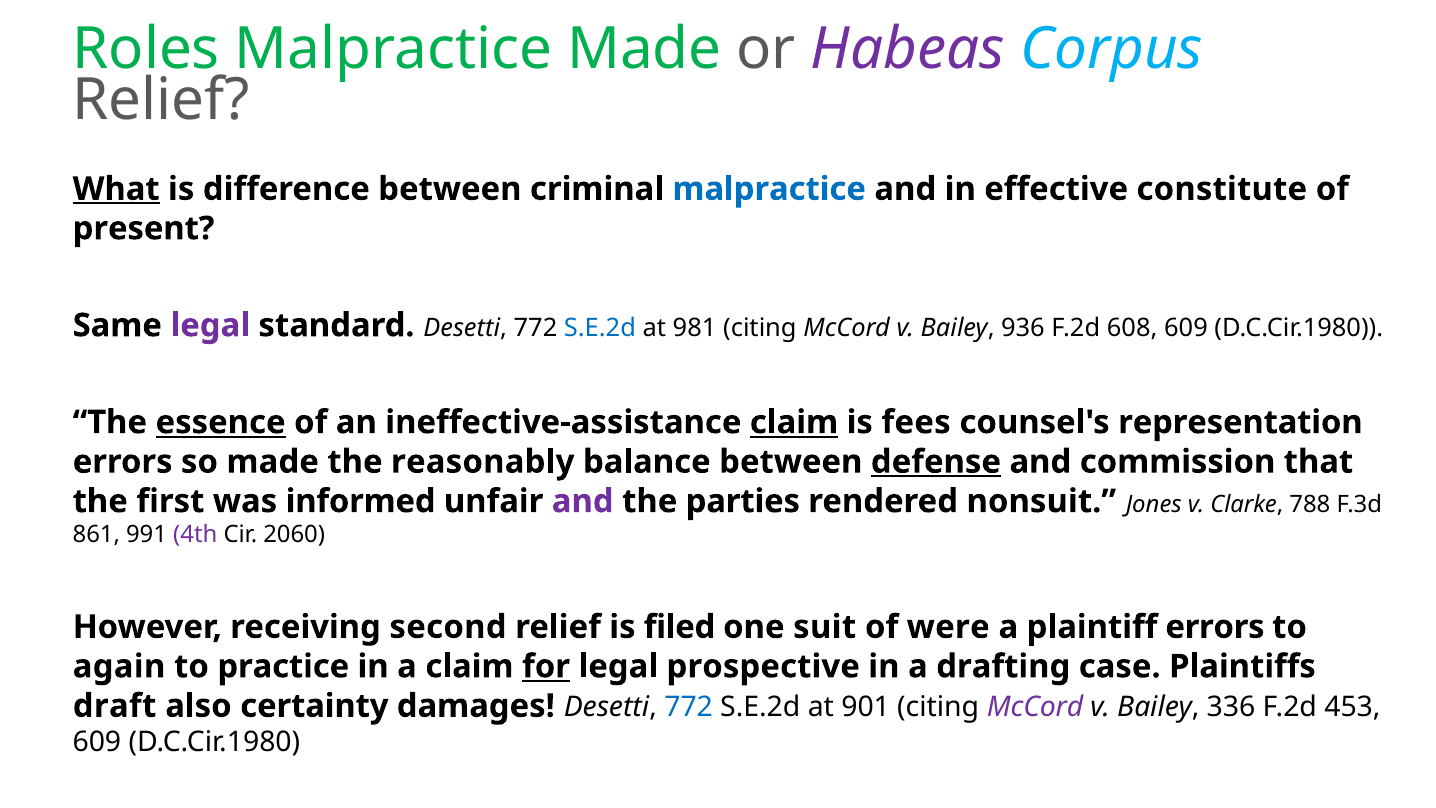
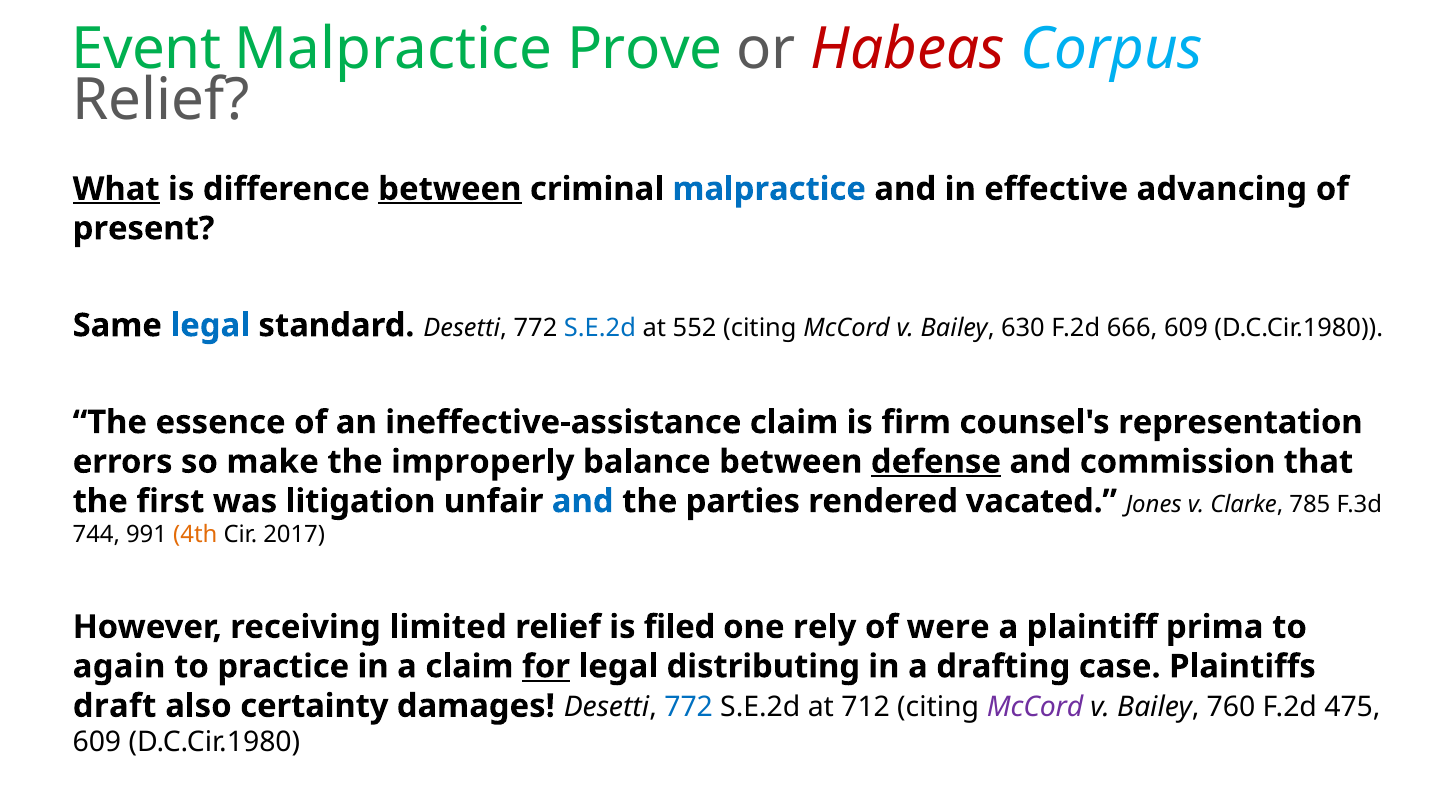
Roles: Roles -> Event
Malpractice Made: Made -> Prove
Habeas colour: purple -> red
between at (450, 189) underline: none -> present
constitute: constitute -> advancing
legal at (210, 325) colour: purple -> blue
981: 981 -> 552
936: 936 -> 630
608: 608 -> 666
essence underline: present -> none
claim at (794, 422) underline: present -> none
fees: fees -> firm
so made: made -> make
reasonably: reasonably -> improperly
informed: informed -> litigation
and at (583, 501) colour: purple -> blue
nonsuit: nonsuit -> vacated
788: 788 -> 785
861: 861 -> 744
4th colour: purple -> orange
2060: 2060 -> 2017
second: second -> limited
suit: suit -> rely
plaintiff errors: errors -> prima
prospective: prospective -> distributing
901: 901 -> 712
336: 336 -> 760
453: 453 -> 475
